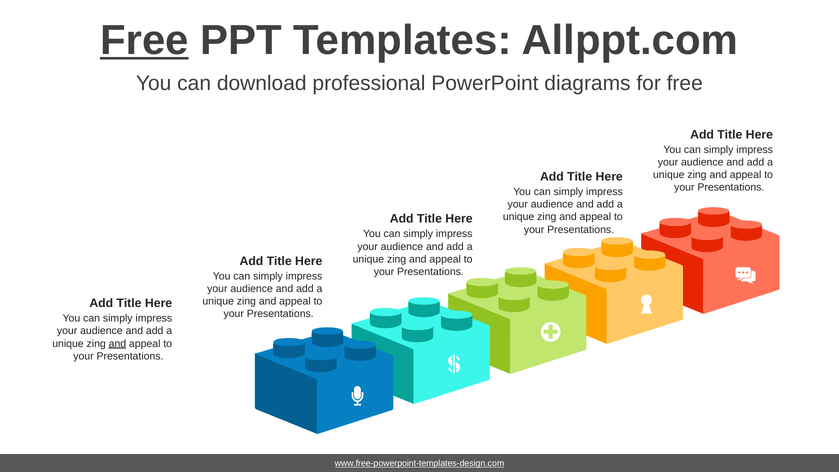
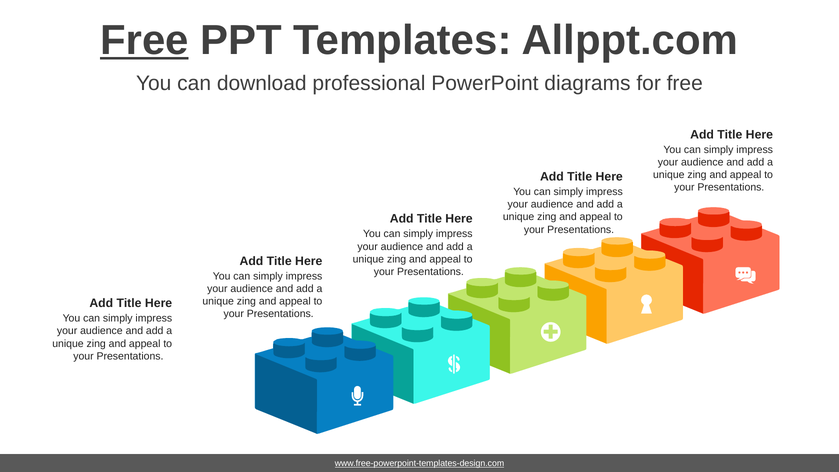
and at (117, 343) underline: present -> none
